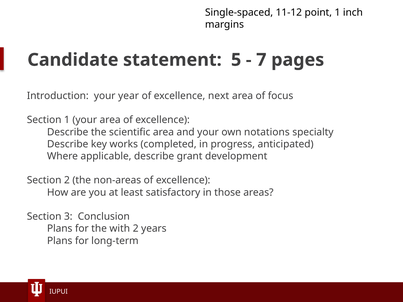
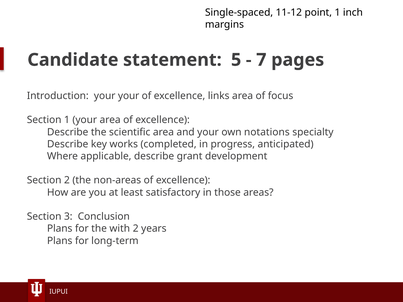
your year: year -> your
next: next -> links
